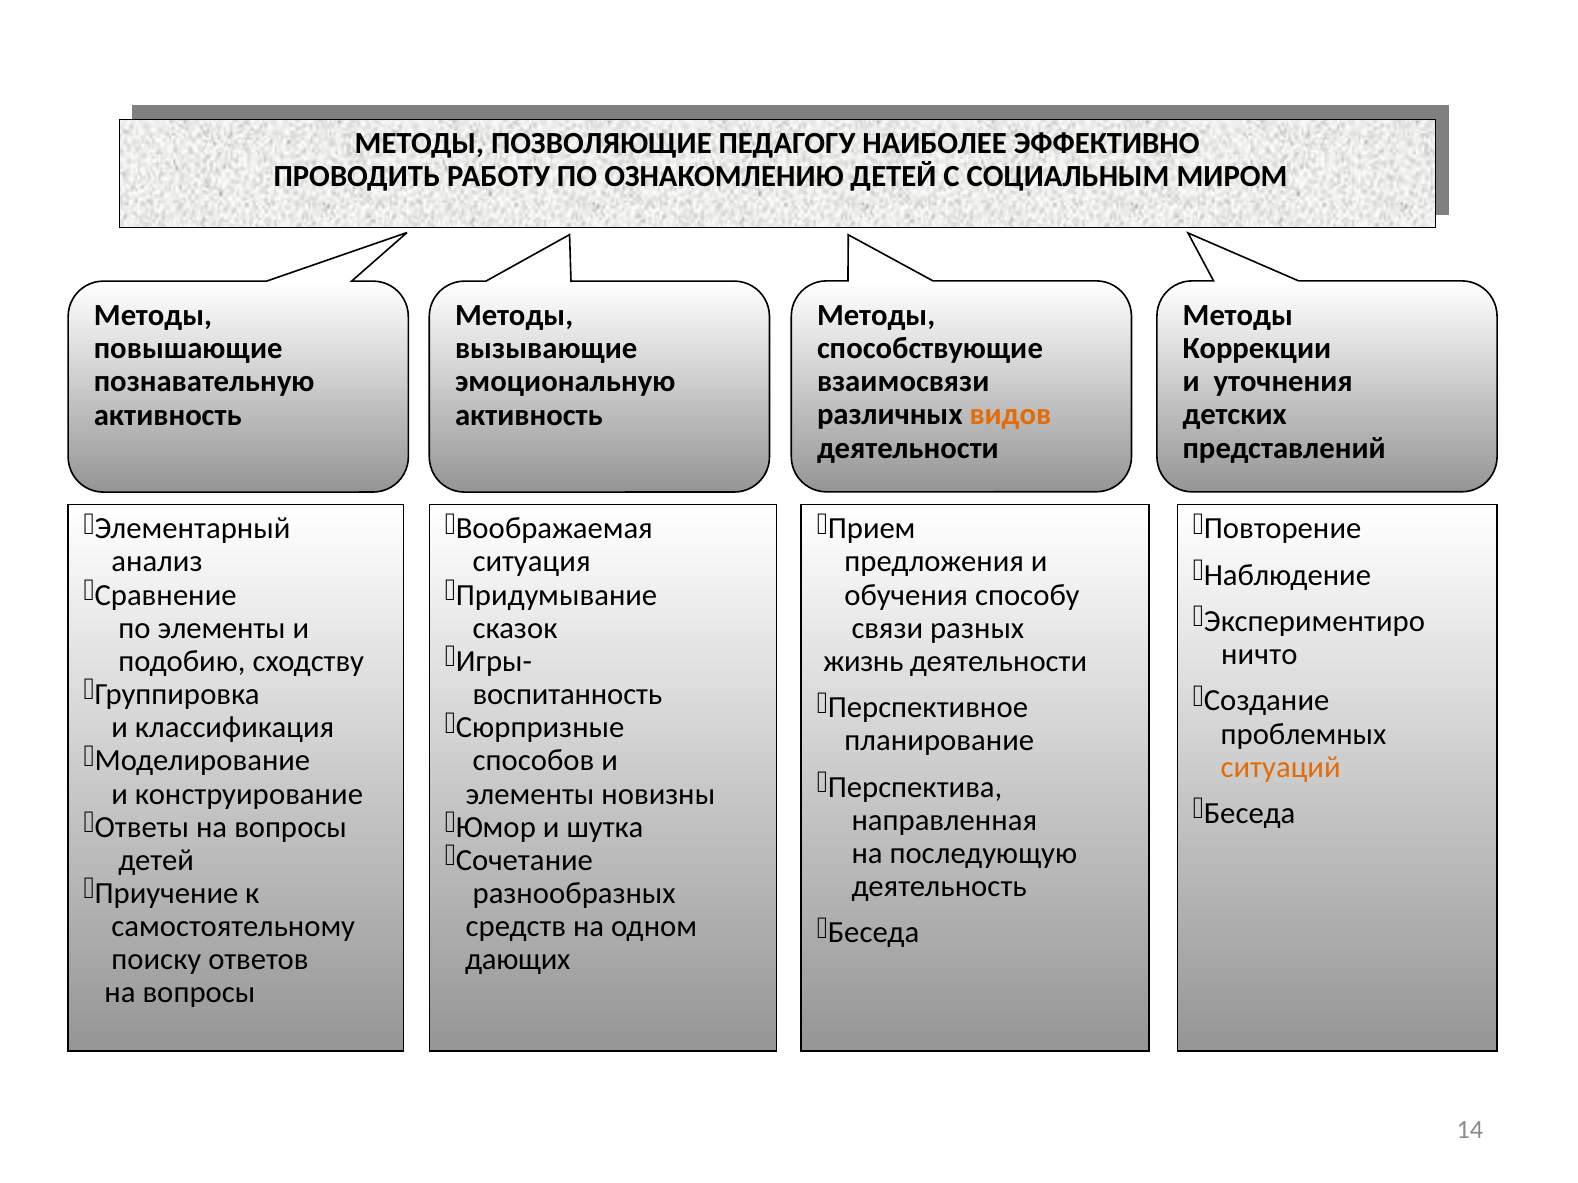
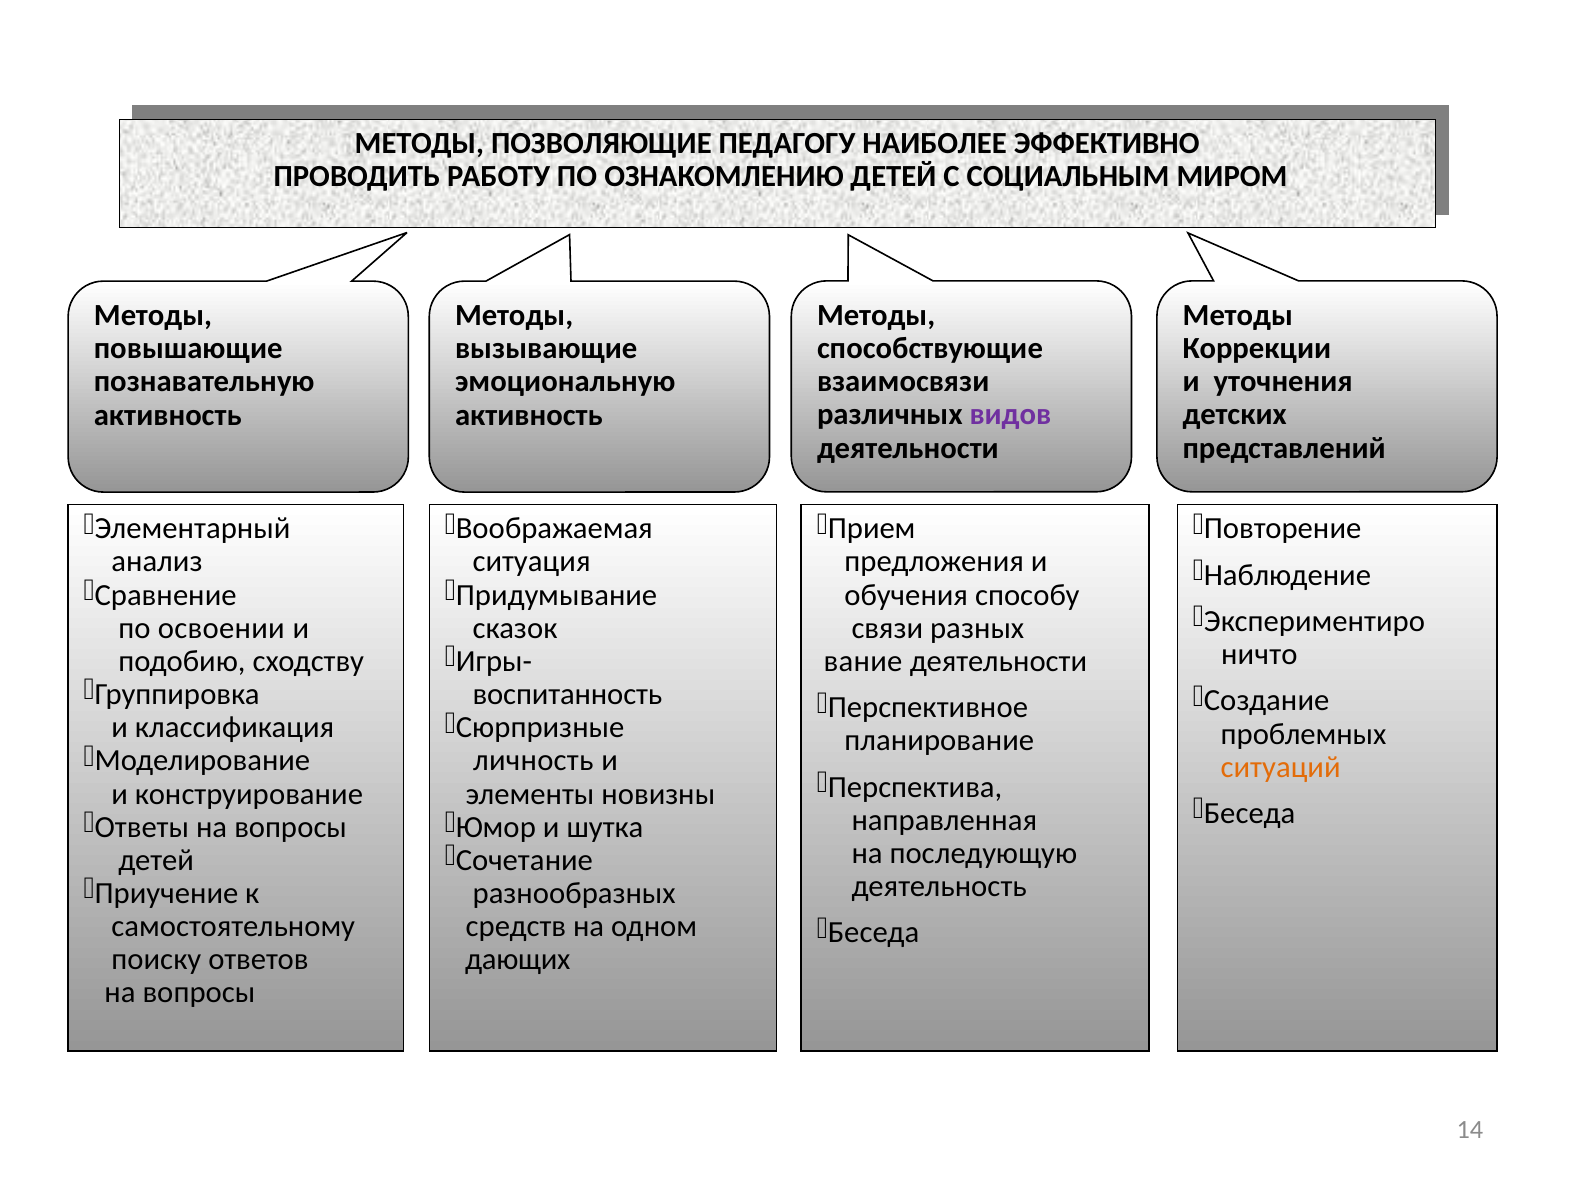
видов colour: orange -> purple
по элементы: элементы -> освоении
жизнь: жизнь -> вание
способов: способов -> личность
